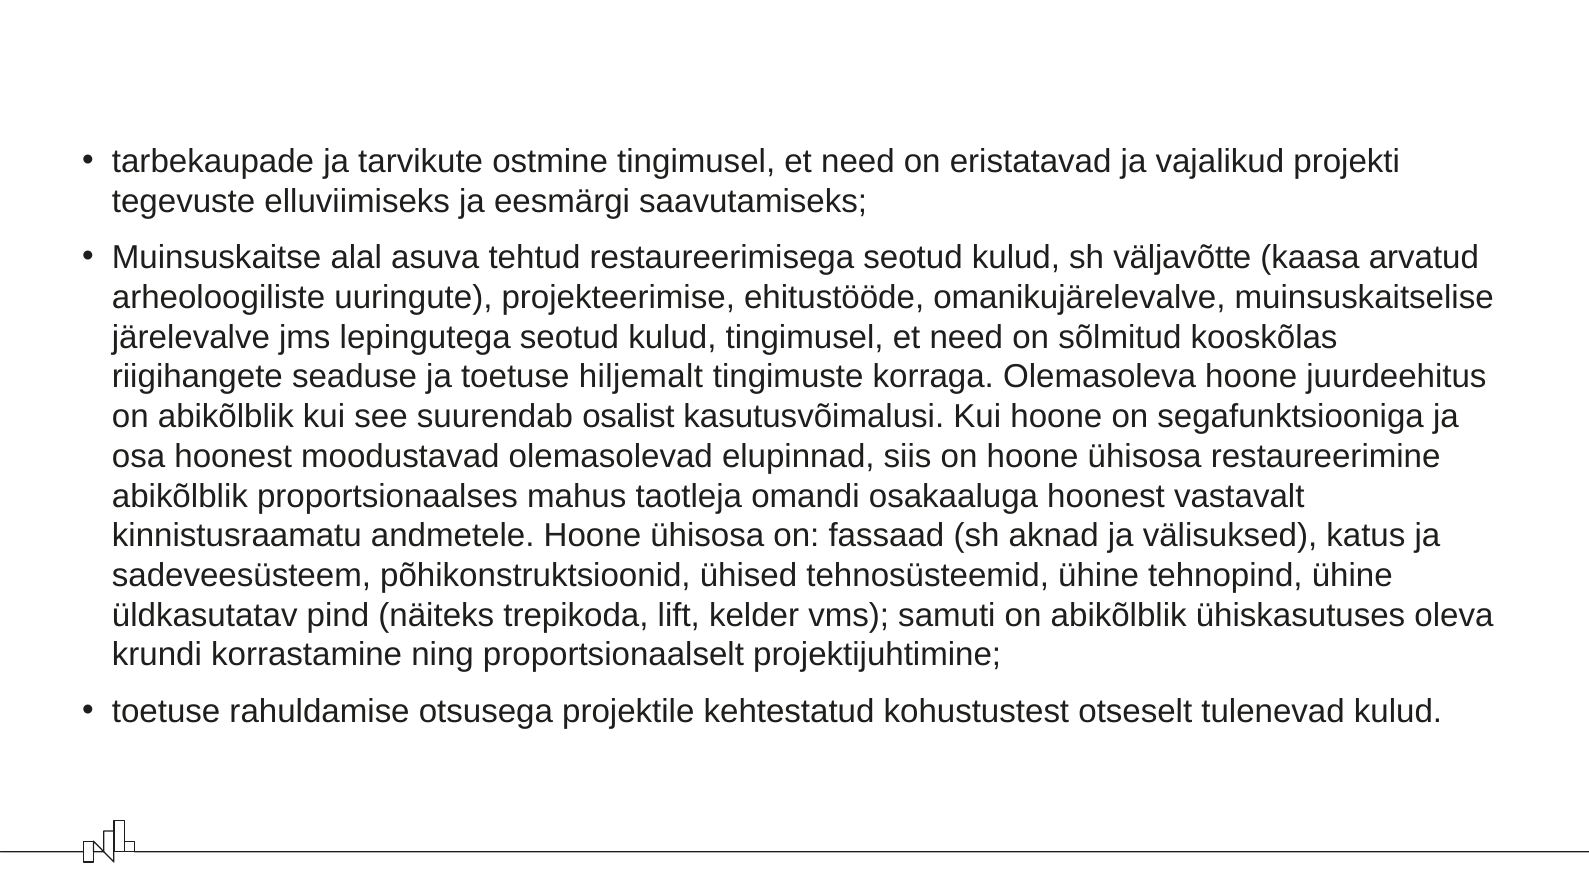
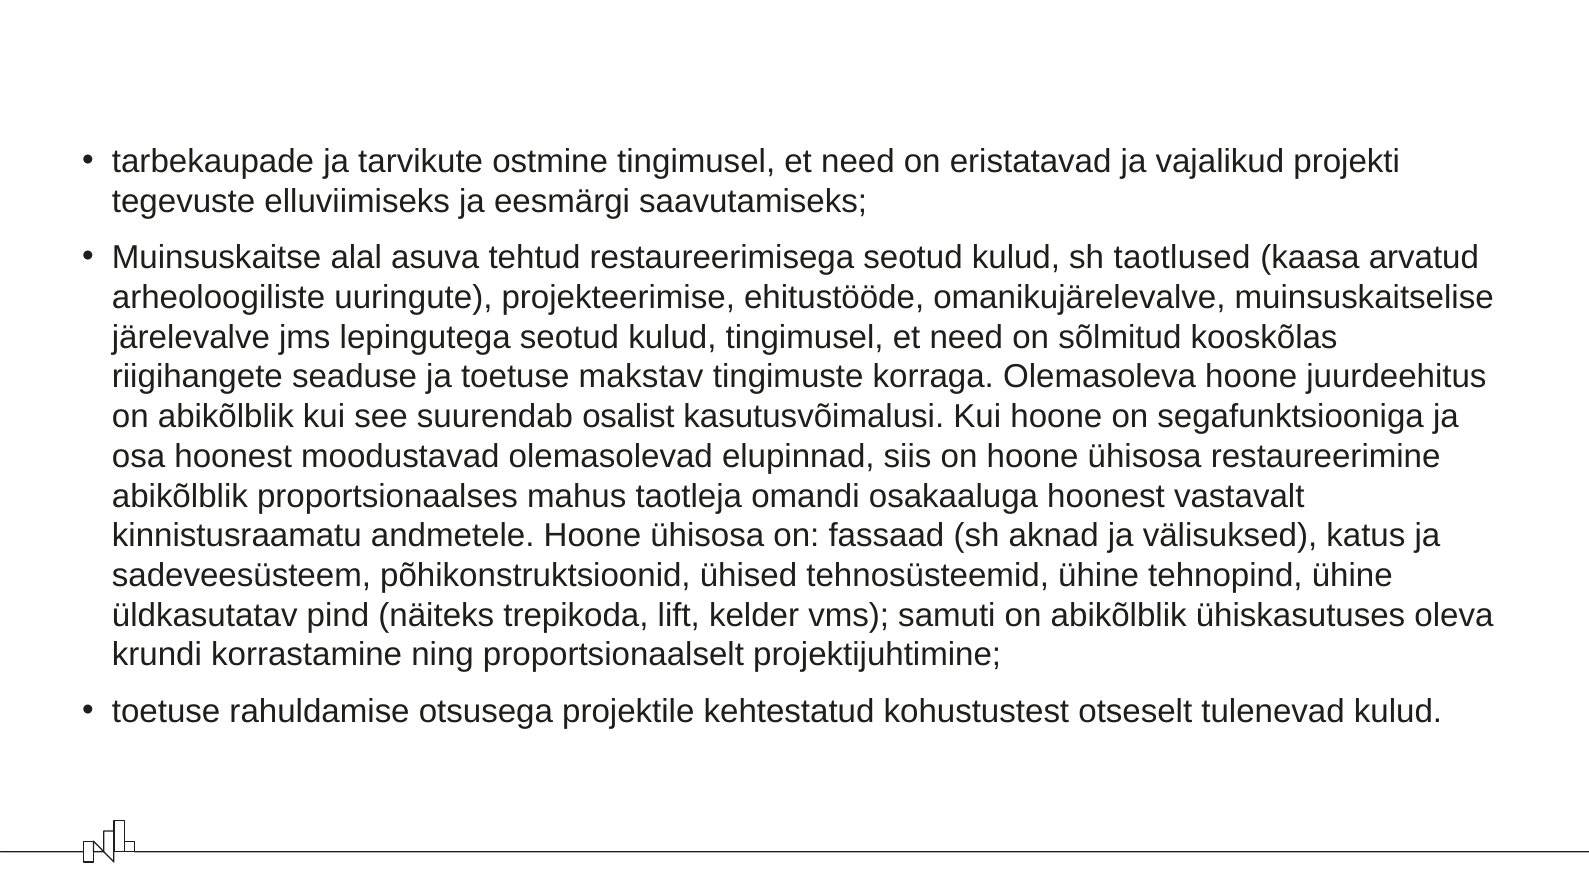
väljavõtte: väljavõtte -> taotlused
hiljemalt: hiljemalt -> makstav
